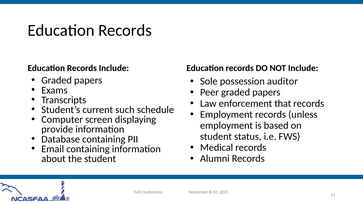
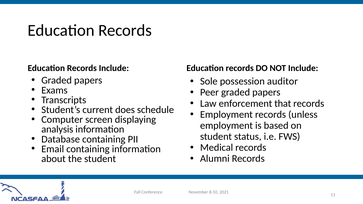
such: such -> does
provide: provide -> analysis
